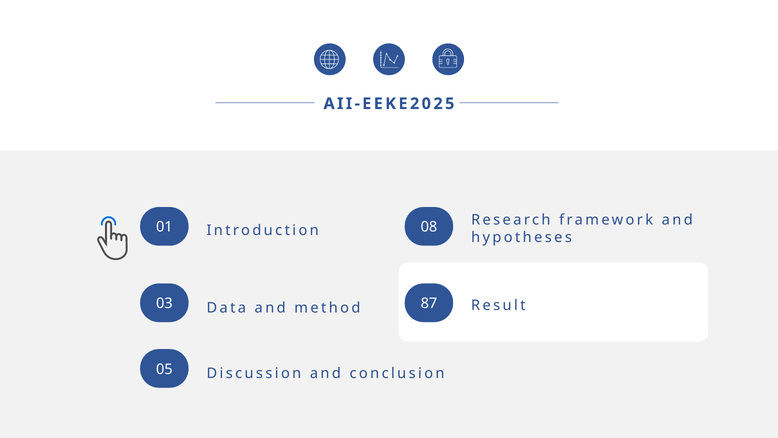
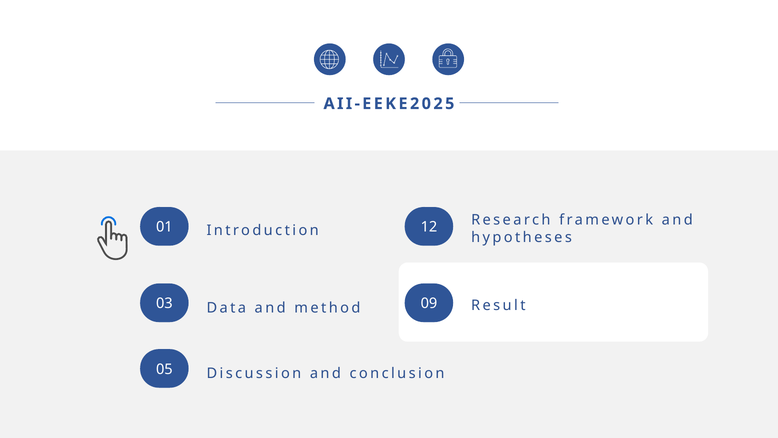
08: 08 -> 12
87: 87 -> 09
